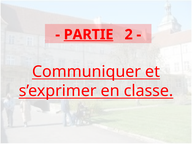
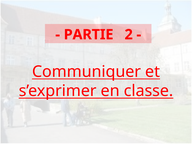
PARTIE underline: present -> none
